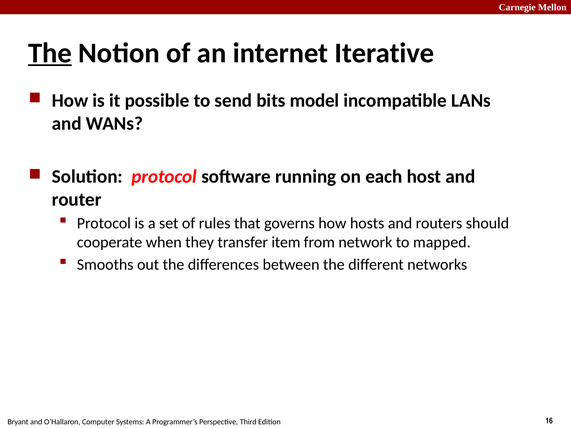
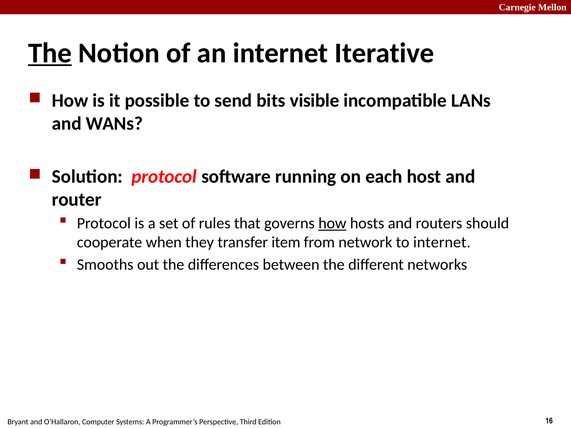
model: model -> visible
how at (332, 224) underline: none -> present
to mapped: mapped -> internet
